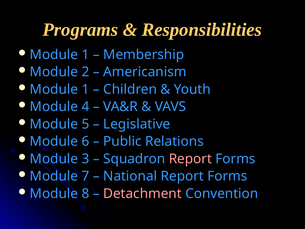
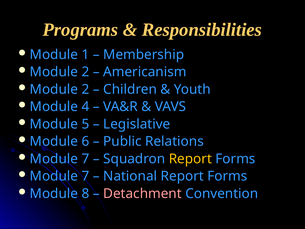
1 at (85, 89): 1 -> 2
3 at (85, 159): 3 -> 7
Report at (190, 159) colour: pink -> yellow
